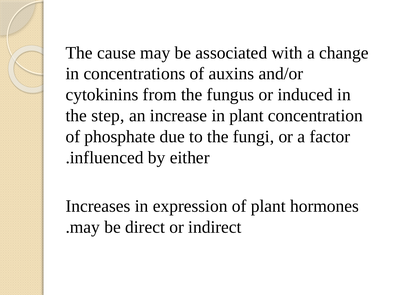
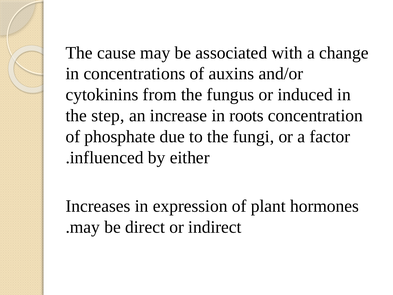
in plant: plant -> roots
